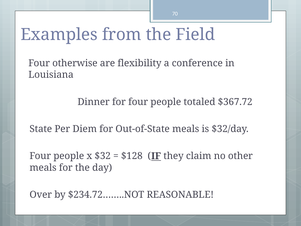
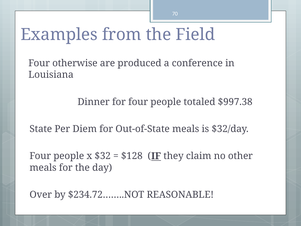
flexibility: flexibility -> produced
$367.72: $367.72 -> $997.38
